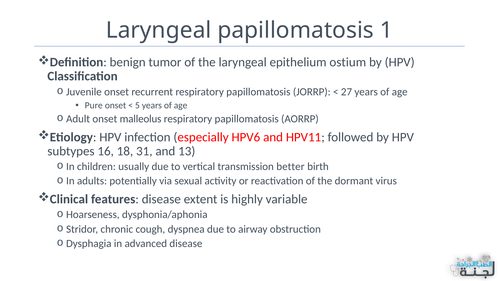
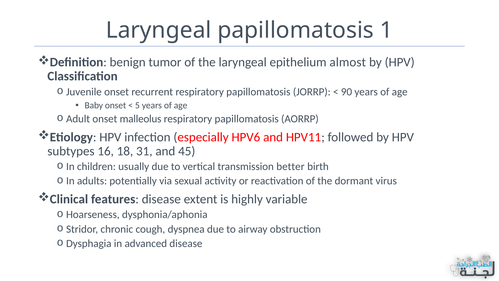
ostium: ostium -> almost
27: 27 -> 90
Pure: Pure -> Baby
13: 13 -> 45
